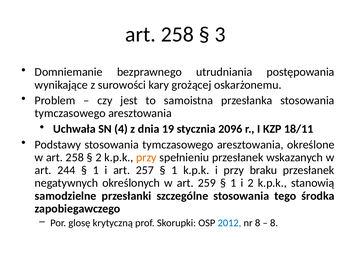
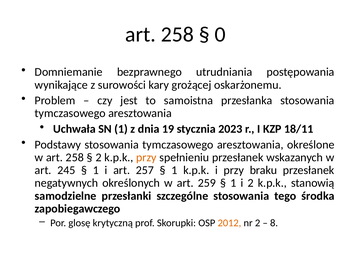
3: 3 -> 0
SN 4: 4 -> 1
2096: 2096 -> 2023
244: 244 -> 245
2012 colour: blue -> orange
nr 8: 8 -> 2
